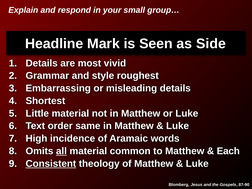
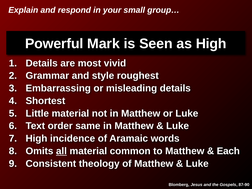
Headline: Headline -> Powerful
as Side: Side -> High
Consistent underline: present -> none
